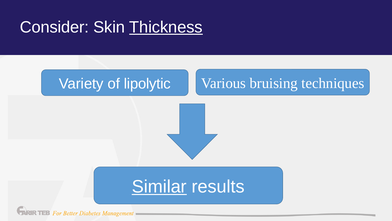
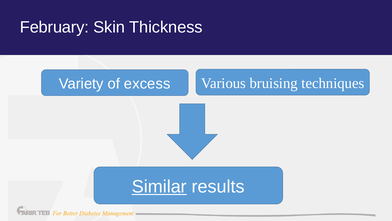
Consider: Consider -> February
Thickness underline: present -> none
lipolytic: lipolytic -> excess
